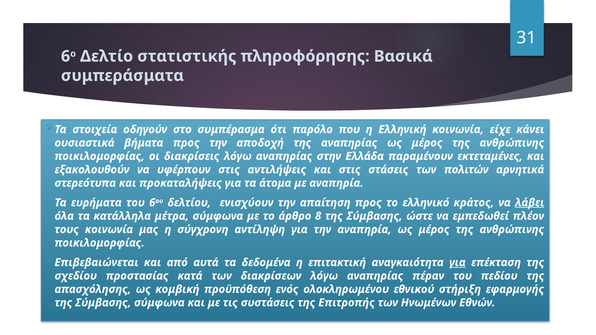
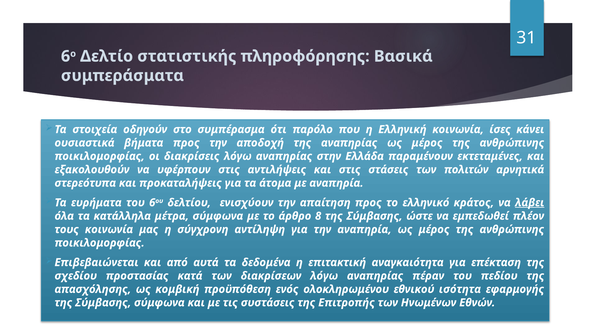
είχε: είχε -> ίσες
για at (457, 263) underline: present -> none
στήριξη: στήριξη -> ισότητα
